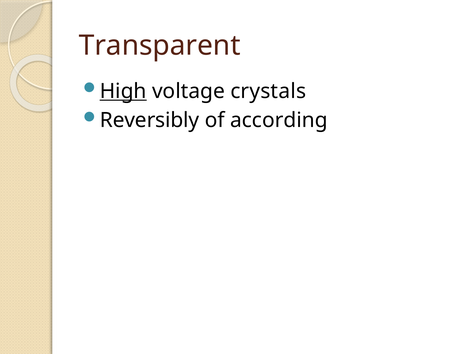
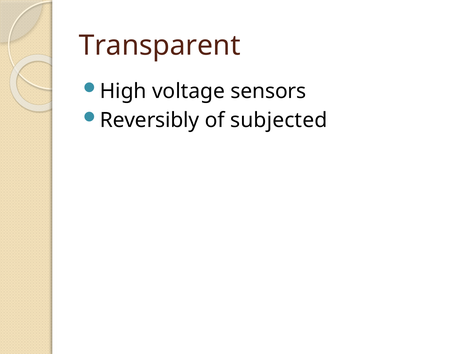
High underline: present -> none
crystals: crystals -> sensors
according: according -> subjected
